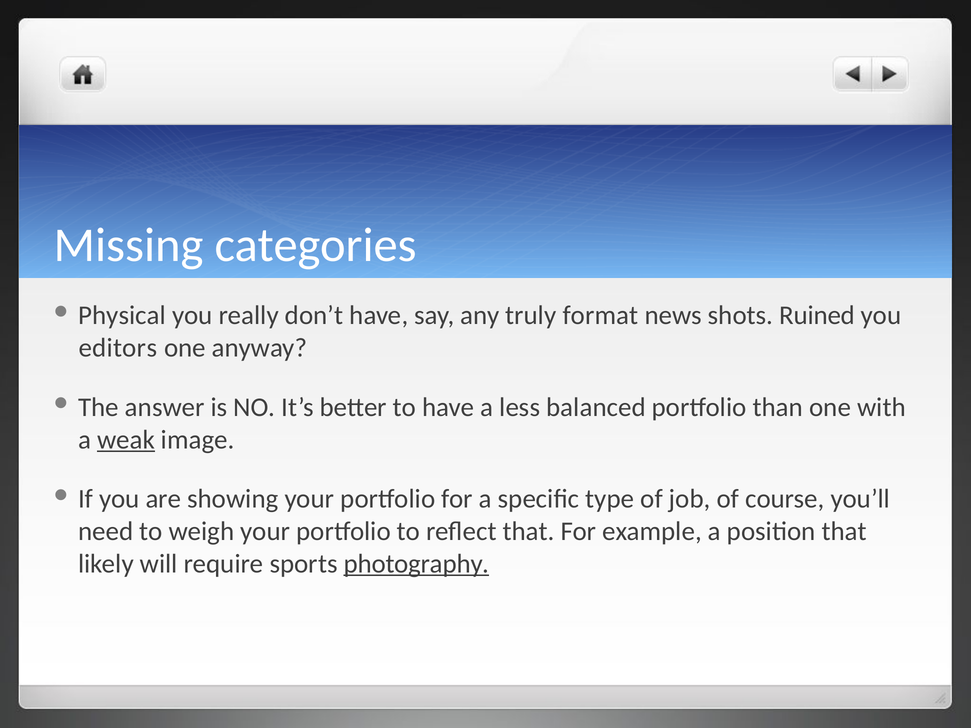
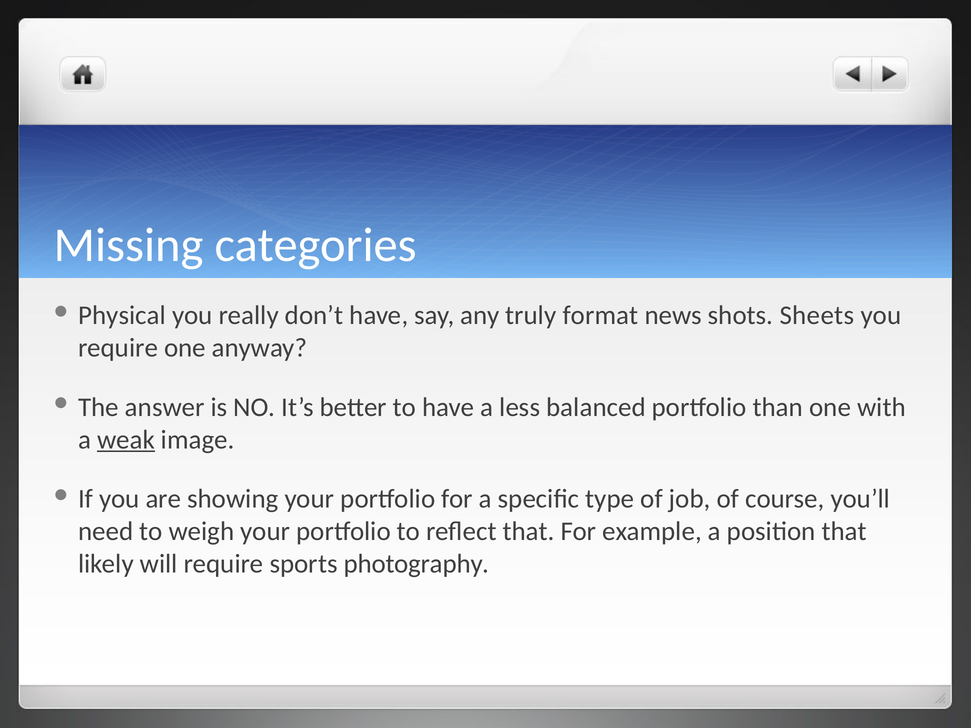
Ruined: Ruined -> Sheets
editors at (118, 348): editors -> require
photography underline: present -> none
